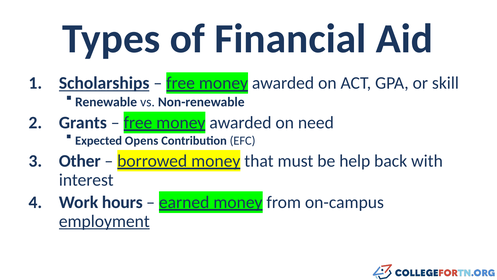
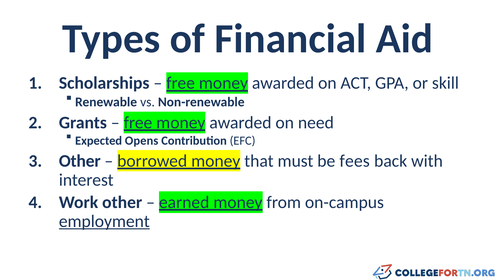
Scholarships underline: present -> none
help: help -> fees
Work hours: hours -> other
